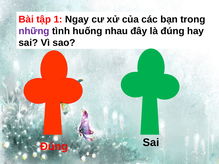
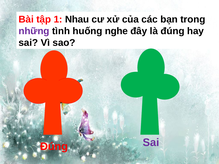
Ngay: Ngay -> Nhau
nhau: nhau -> nghe
Sai at (151, 143) colour: black -> purple
